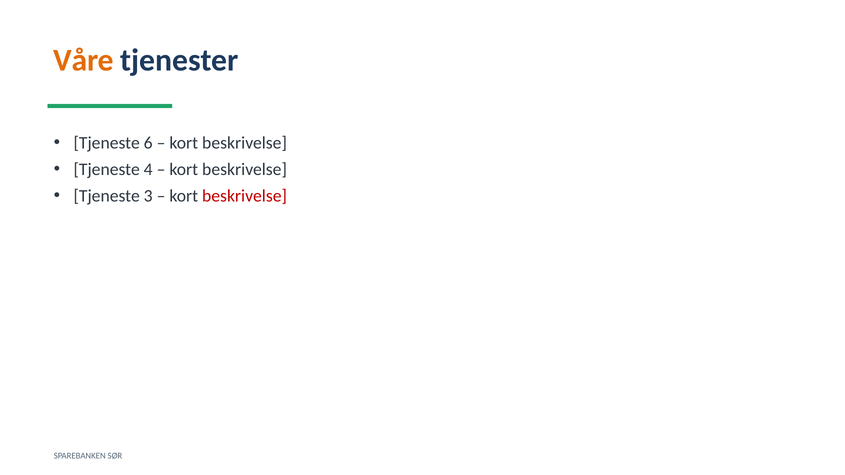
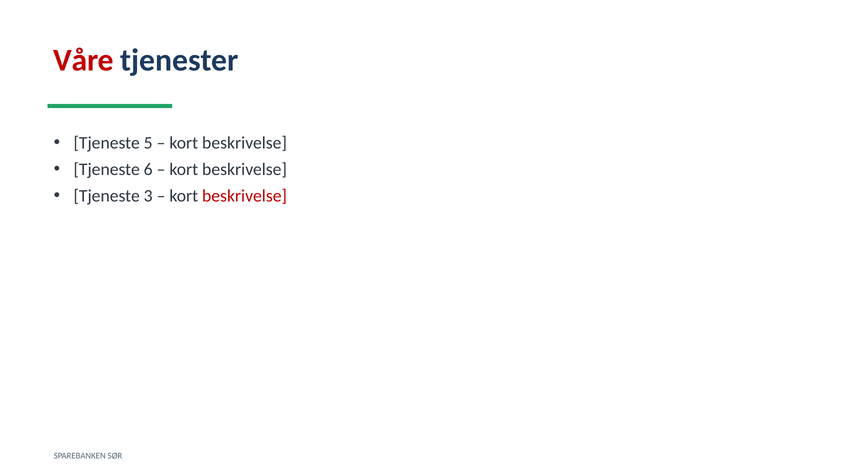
Våre colour: orange -> red
6: 6 -> 5
4: 4 -> 6
